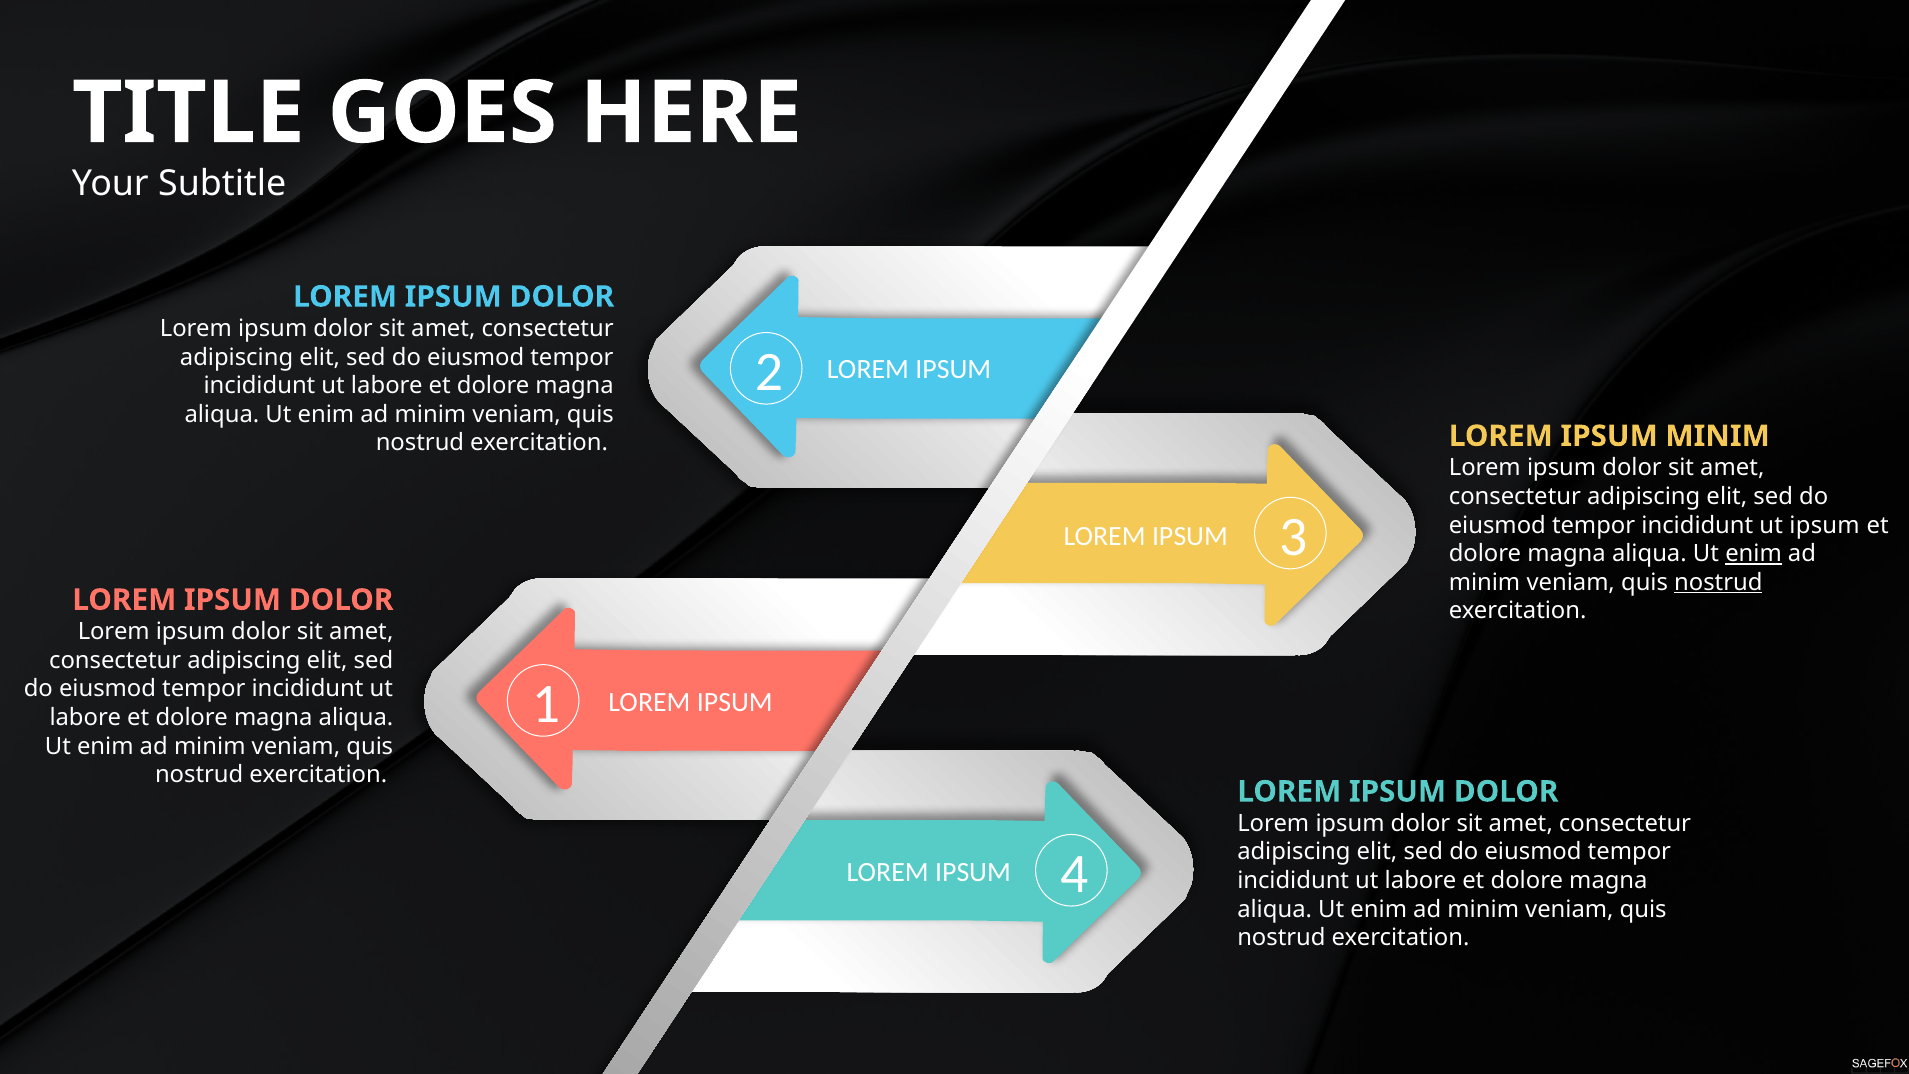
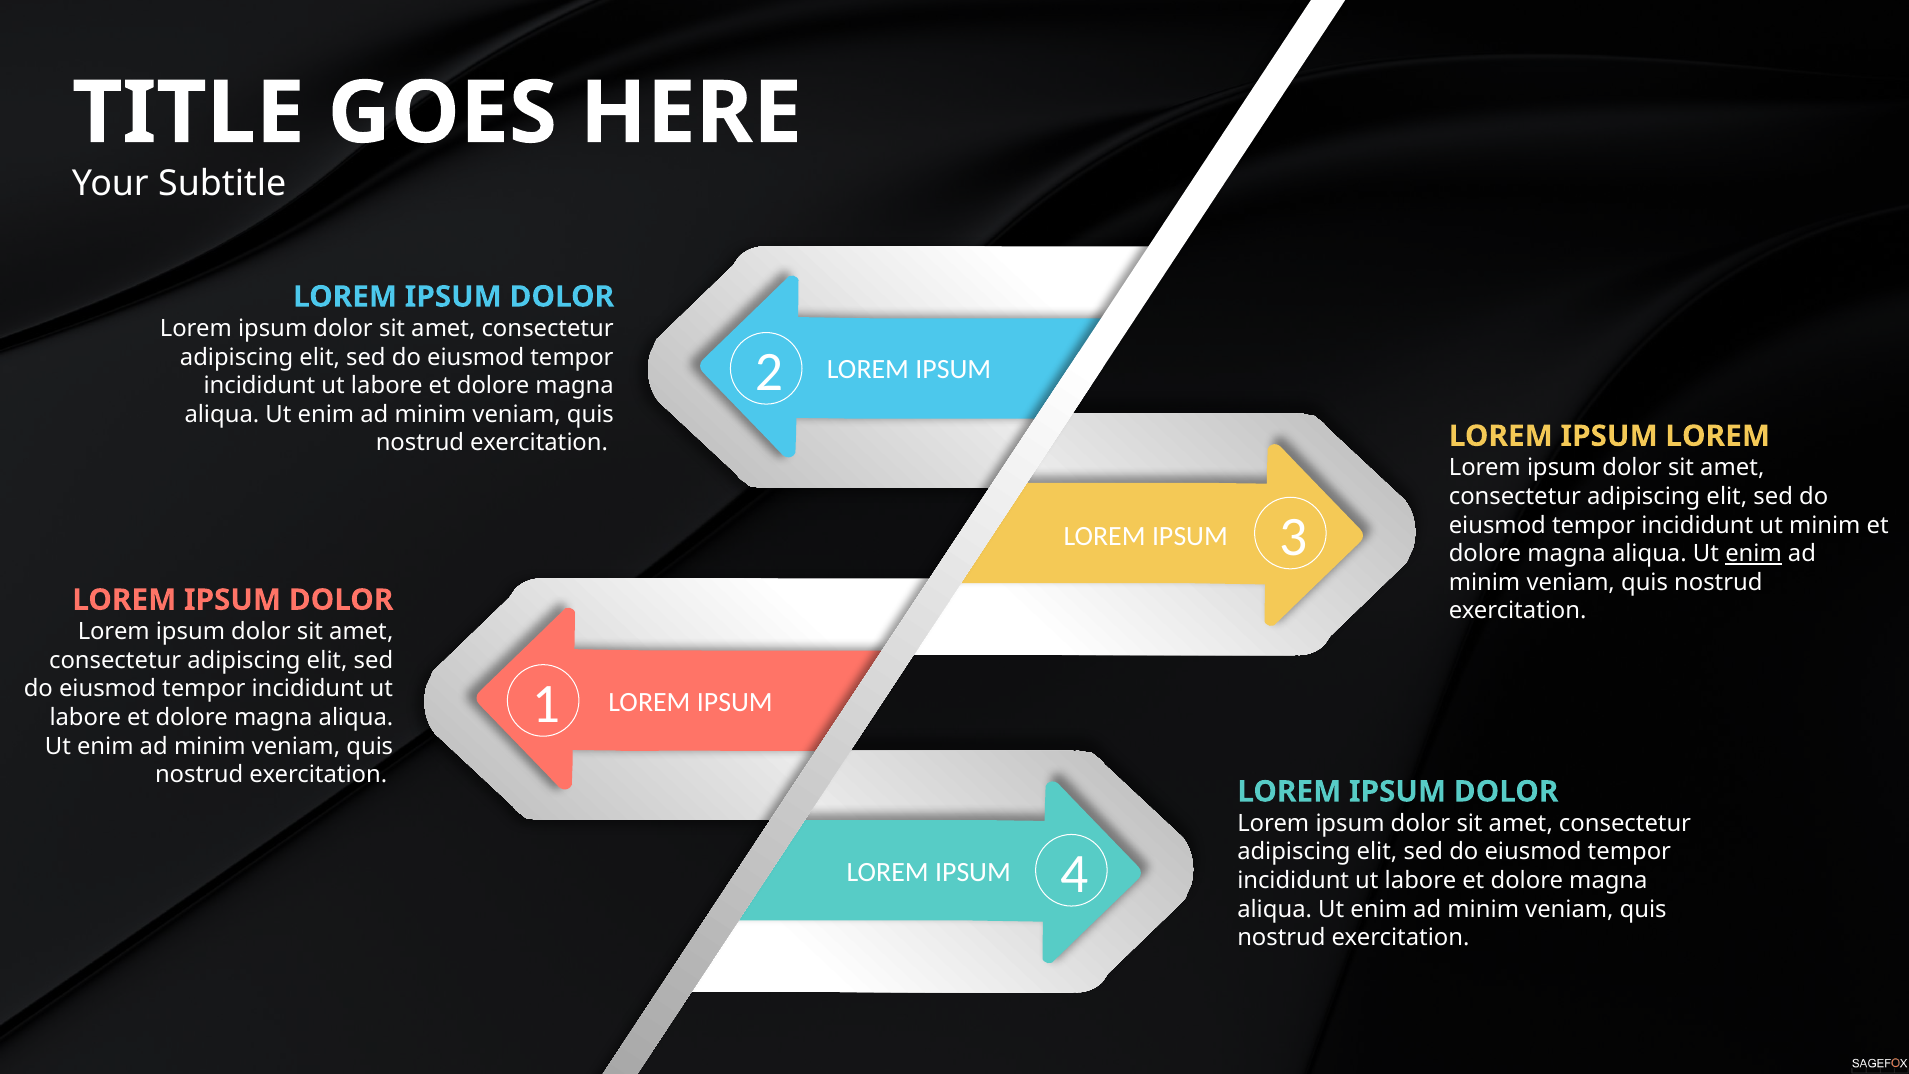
MINIM at (1718, 436): MINIM -> LOREM
ut ipsum: ipsum -> minim
nostrud at (1718, 582) underline: present -> none
